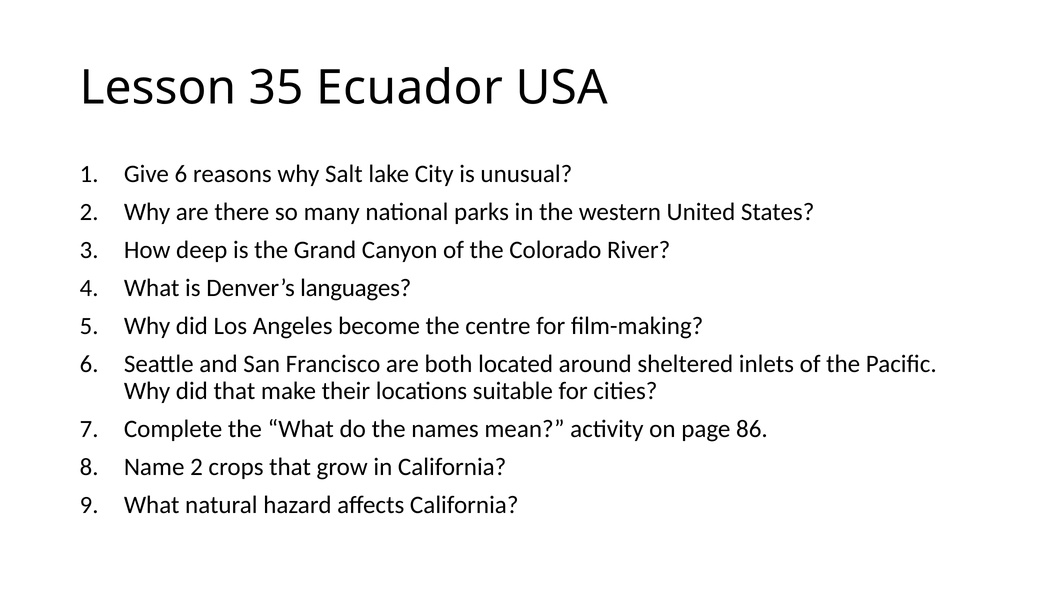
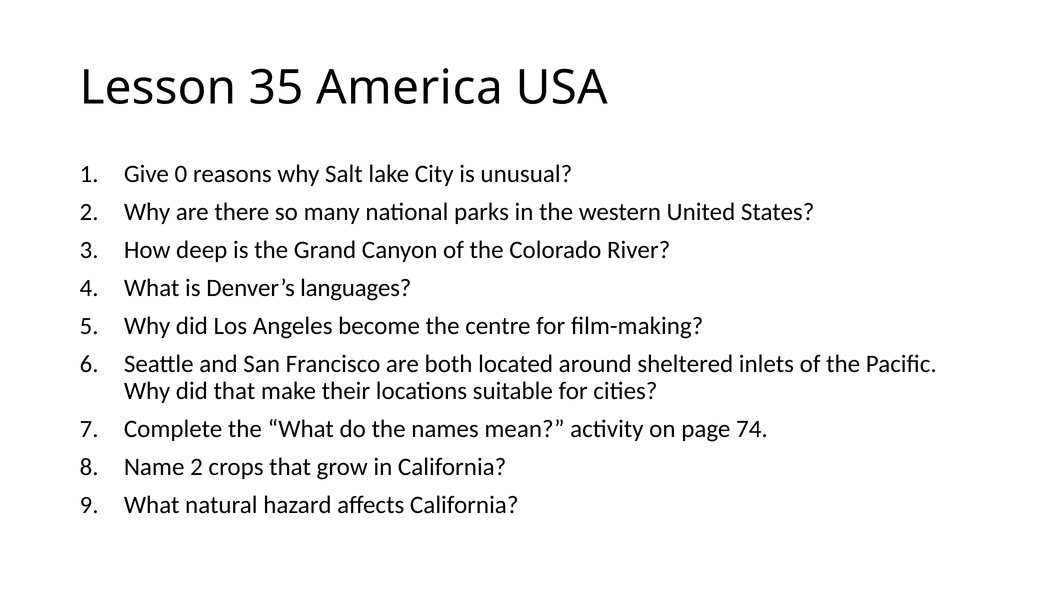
Ecuador: Ecuador -> America
Give 6: 6 -> 0
86: 86 -> 74
